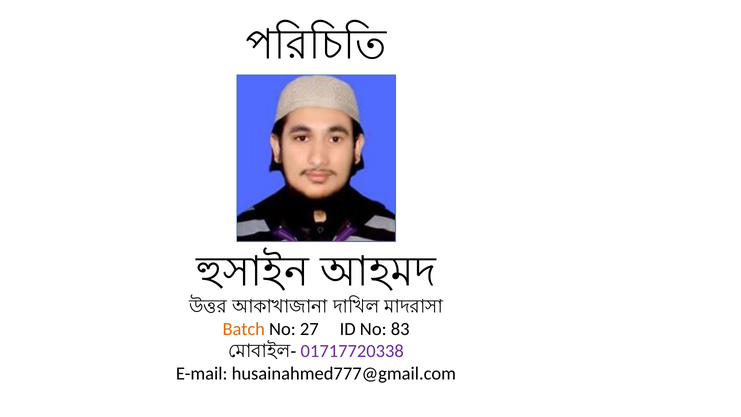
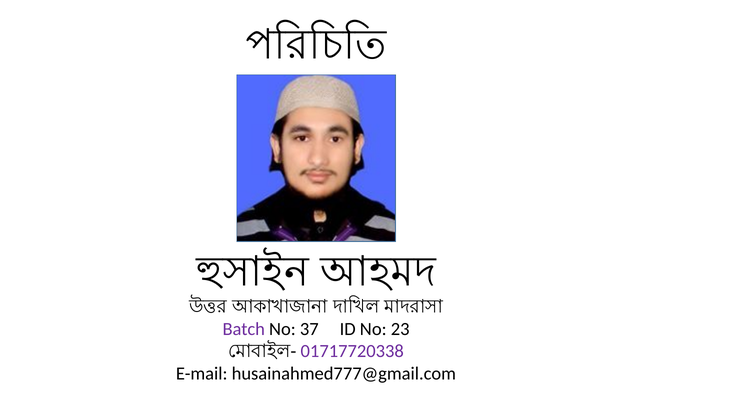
Batch colour: orange -> purple
27: 27 -> 37
83: 83 -> 23
